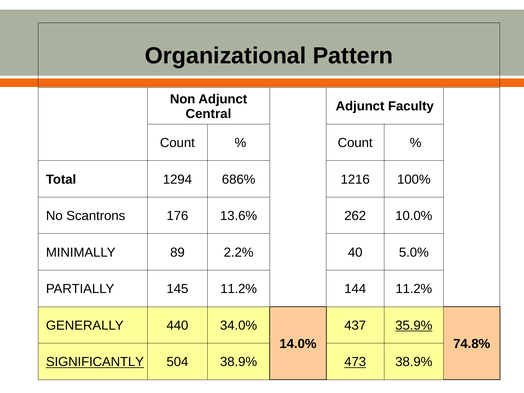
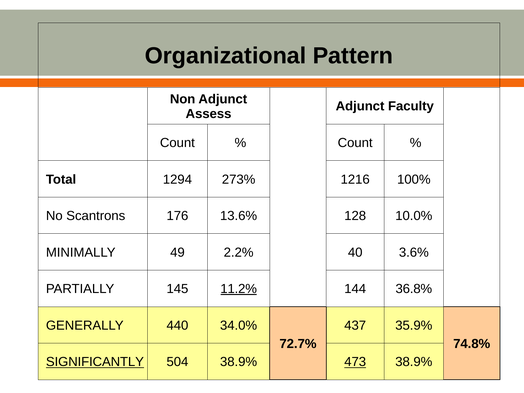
Central: Central -> Assess
686%: 686% -> 273%
262: 262 -> 128
89: 89 -> 49
5.0%: 5.0% -> 3.6%
11.2% at (239, 289) underline: none -> present
144 11.2%: 11.2% -> 36.8%
35.9% underline: present -> none
14.0%: 14.0% -> 72.7%
